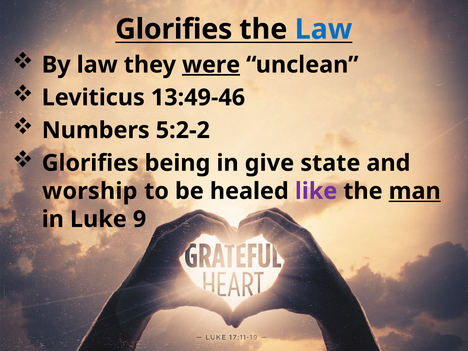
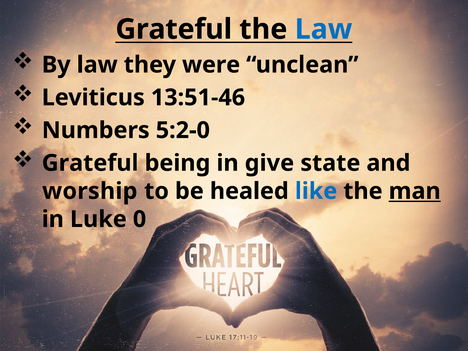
Glorifies at (174, 29): Glorifies -> Grateful
were underline: present -> none
13:49-46: 13:49-46 -> 13:51-46
5:2-2: 5:2-2 -> 5:2-0
Glorifies at (90, 163): Glorifies -> Grateful
like colour: purple -> blue
9: 9 -> 0
